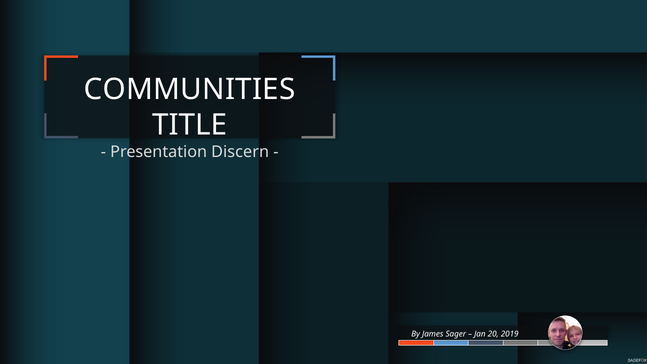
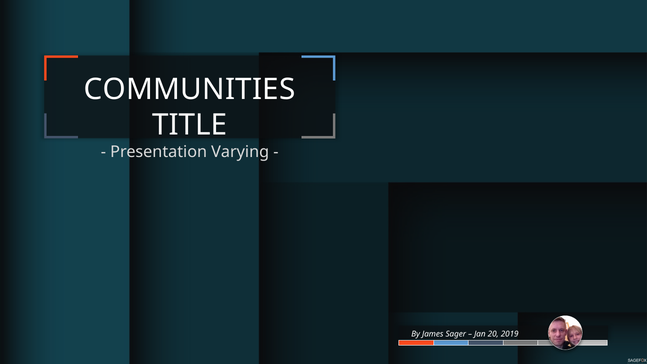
Discern: Discern -> Varying
